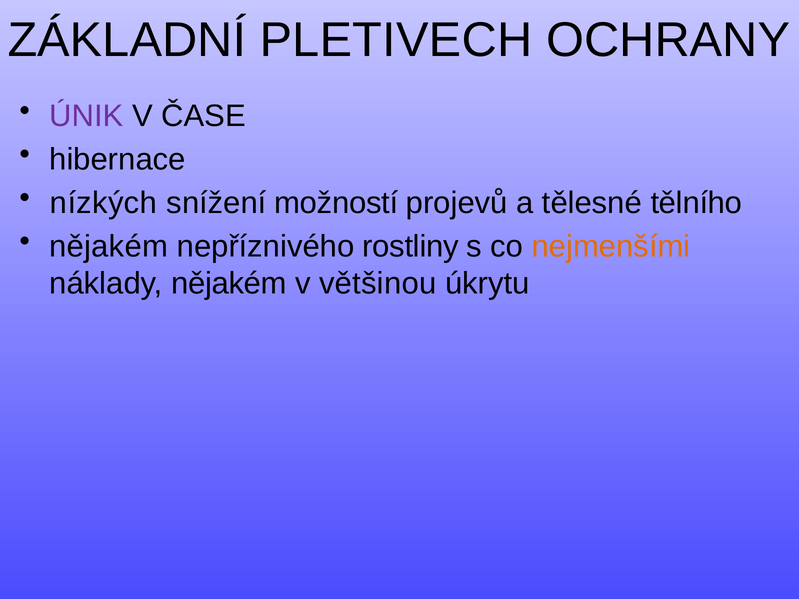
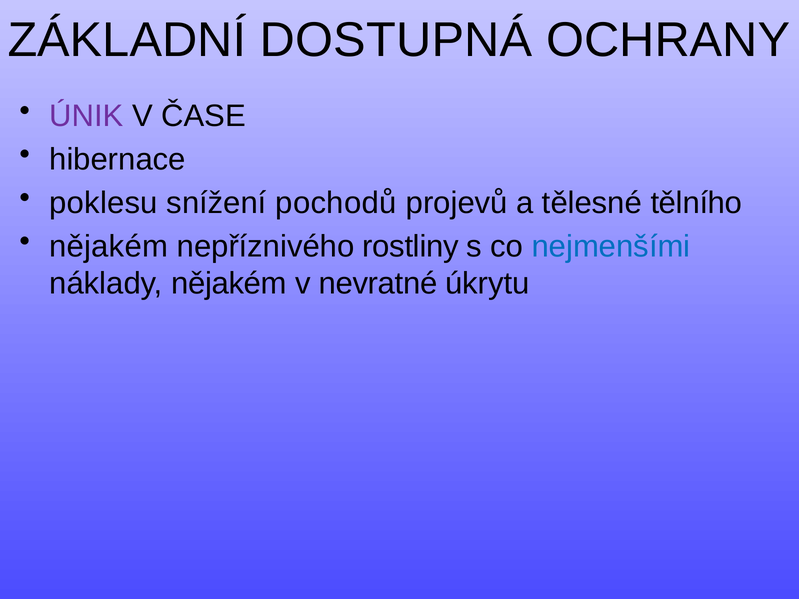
PLETIVECH: PLETIVECH -> DOSTUPNÁ
nízkých: nízkých -> poklesu
možností: možností -> pochodů
nejmenšími colour: orange -> blue
většinou: většinou -> nevratné
